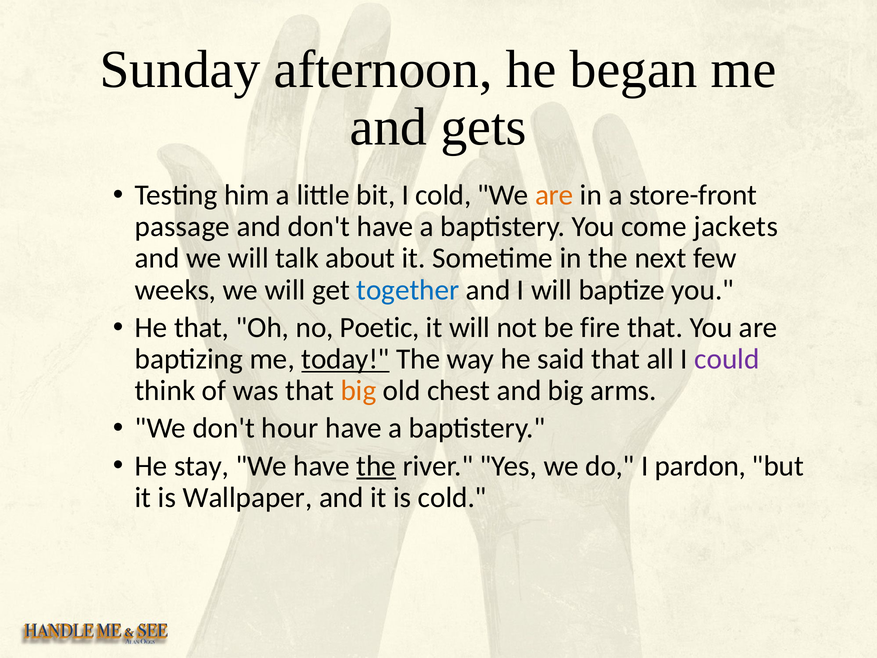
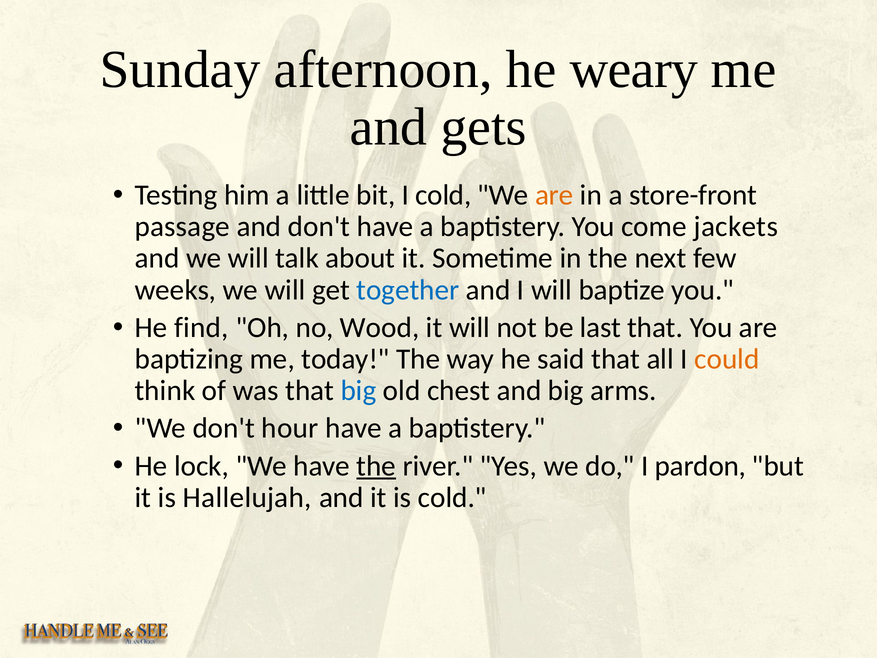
began: began -> weary
He that: that -> find
Poetic: Poetic -> Wood
fire: fire -> last
today underline: present -> none
could colour: purple -> orange
big at (359, 391) colour: orange -> blue
stay: stay -> lock
Wallpaper: Wallpaper -> Hallelujah
